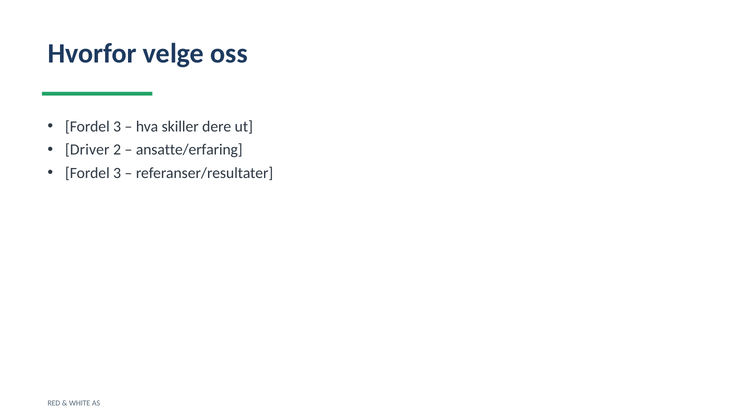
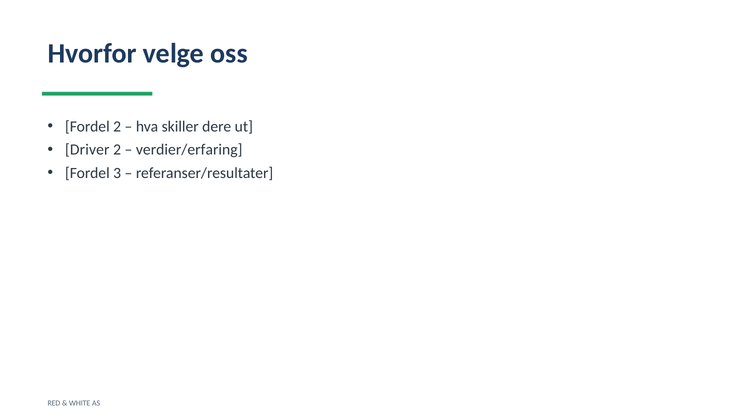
3 at (117, 127): 3 -> 2
ansatte/erfaring: ansatte/erfaring -> verdier/erfaring
